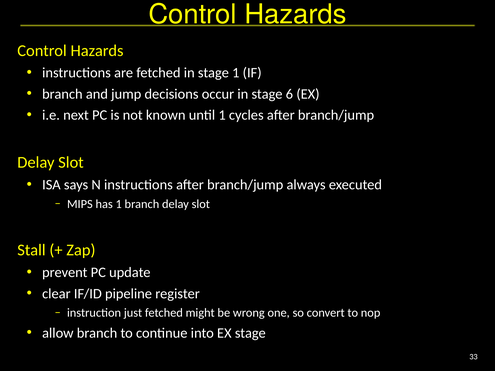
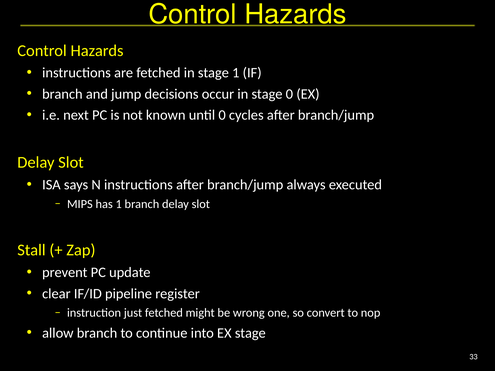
stage 6: 6 -> 0
until 1: 1 -> 0
